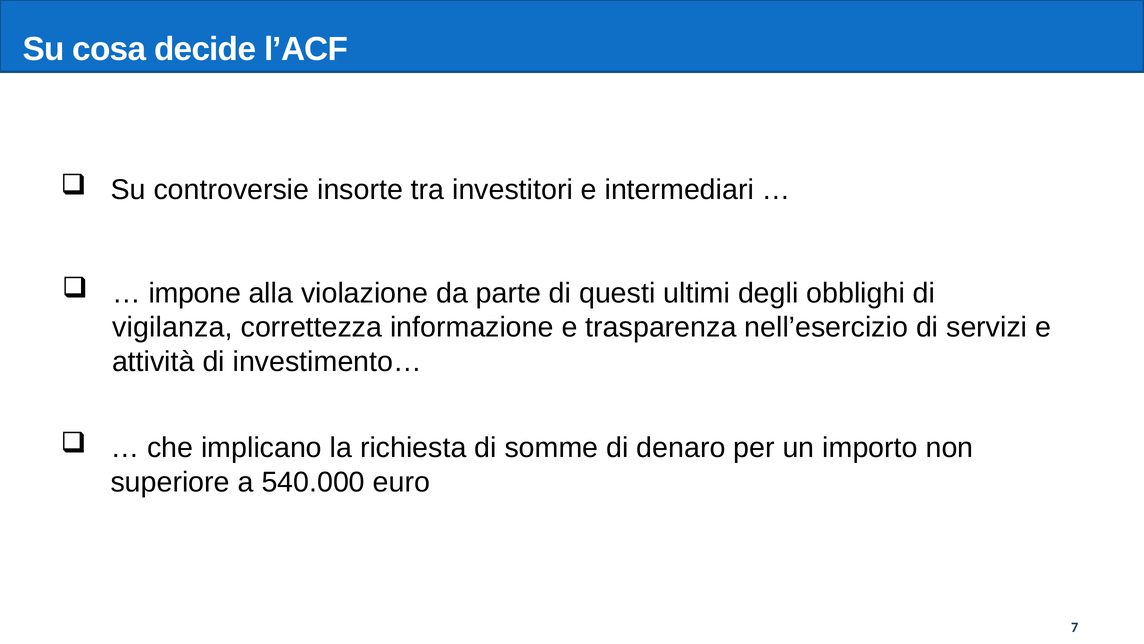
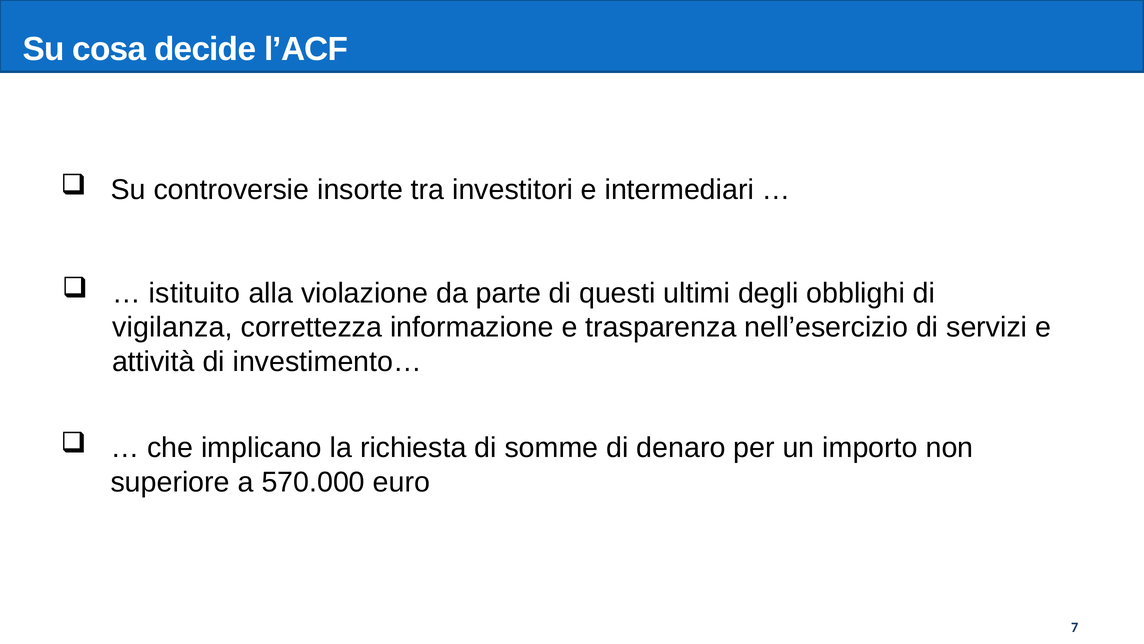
impone: impone -> istituito
540.000: 540.000 -> 570.000
